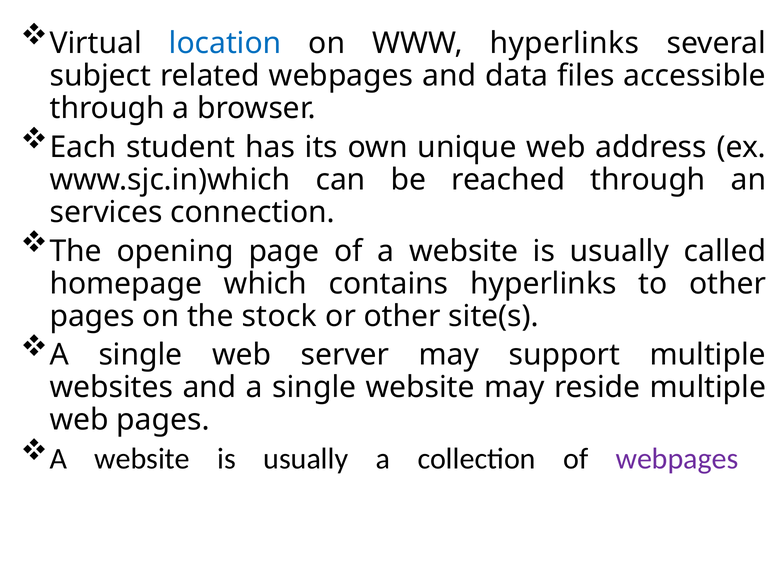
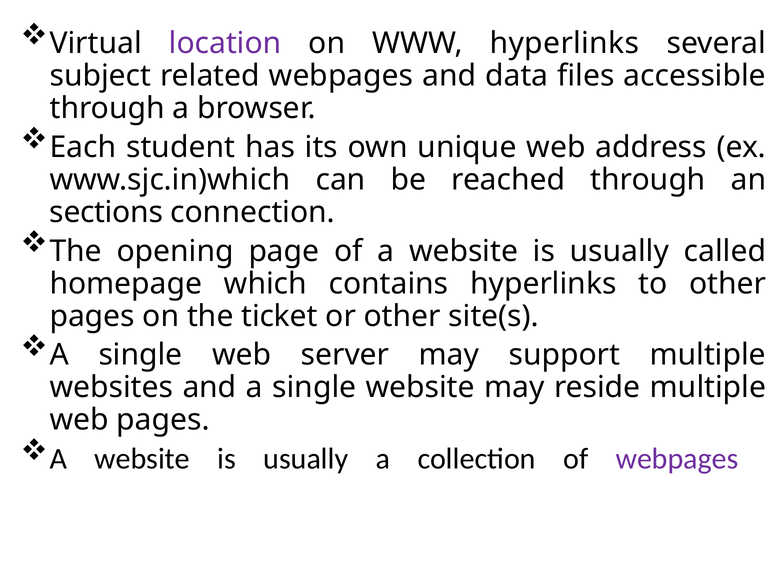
location colour: blue -> purple
services: services -> sections
stock: stock -> ticket
